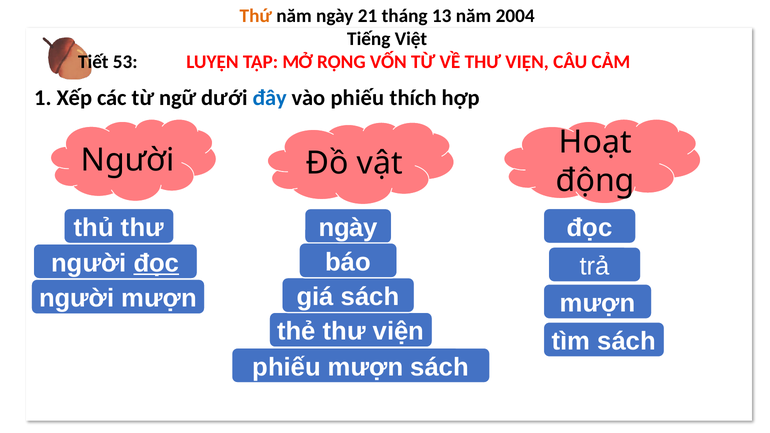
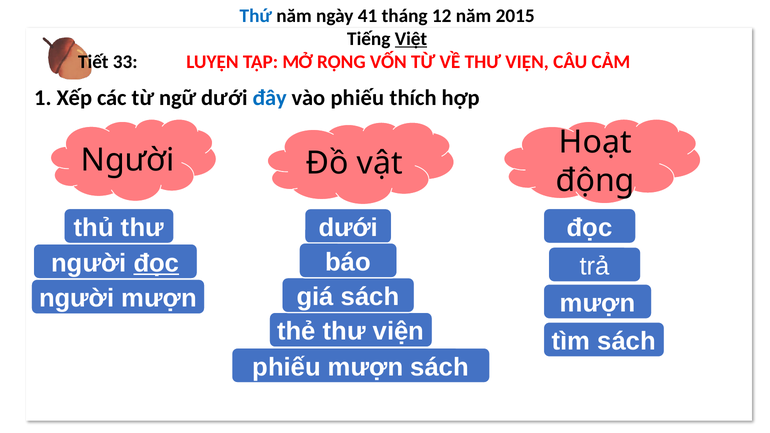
Thứ colour: orange -> blue
21: 21 -> 41
13: 13 -> 12
2004: 2004 -> 2015
Việt underline: none -> present
53: 53 -> 33
ngày at (348, 228): ngày -> dưới
